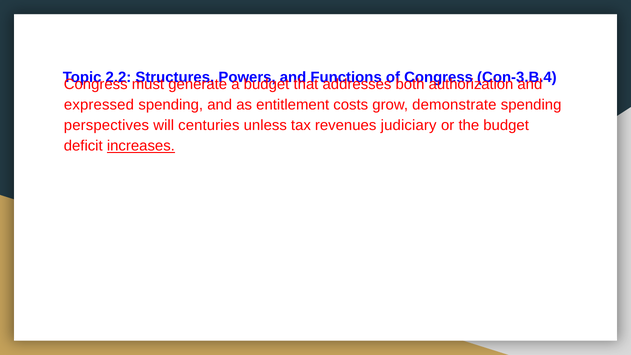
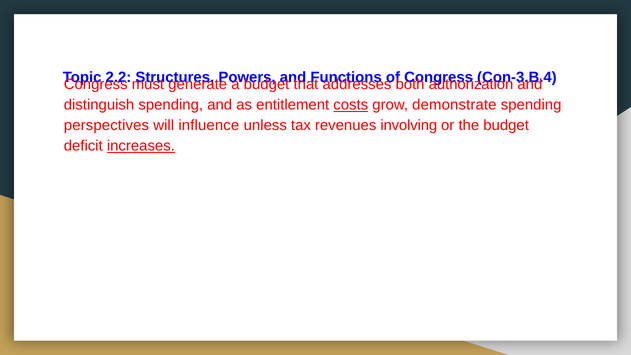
expressed: expressed -> distinguish
costs underline: none -> present
centuries: centuries -> influence
judiciary: judiciary -> involving
